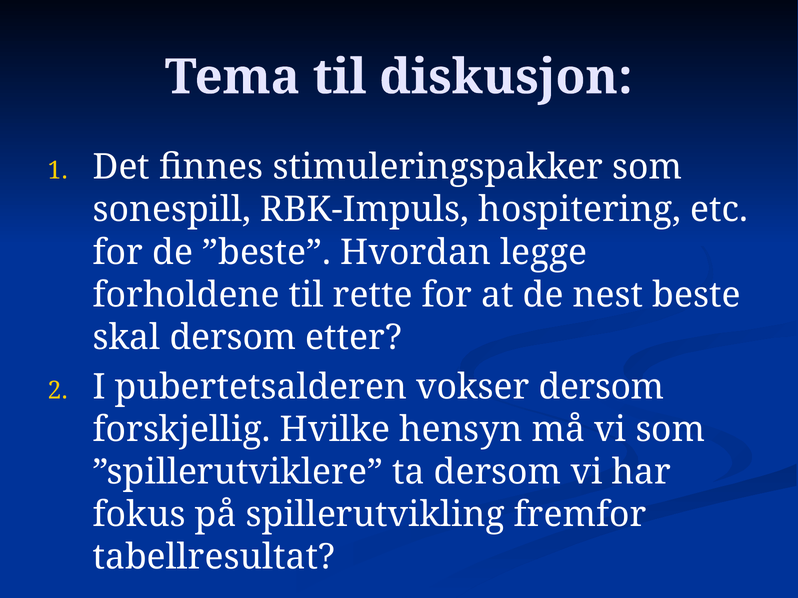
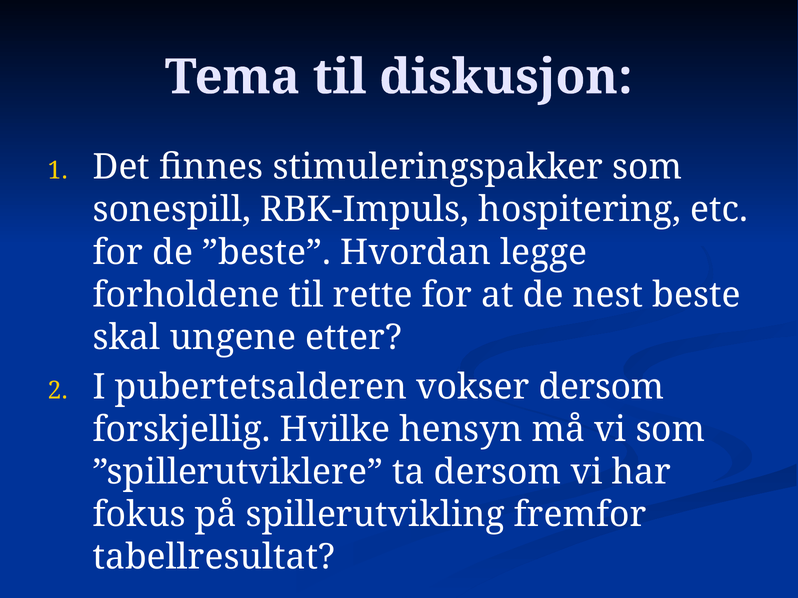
skal dersom: dersom -> ungene
